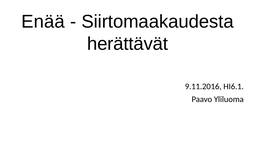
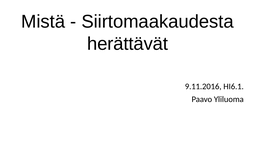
Enää: Enää -> Mistä
